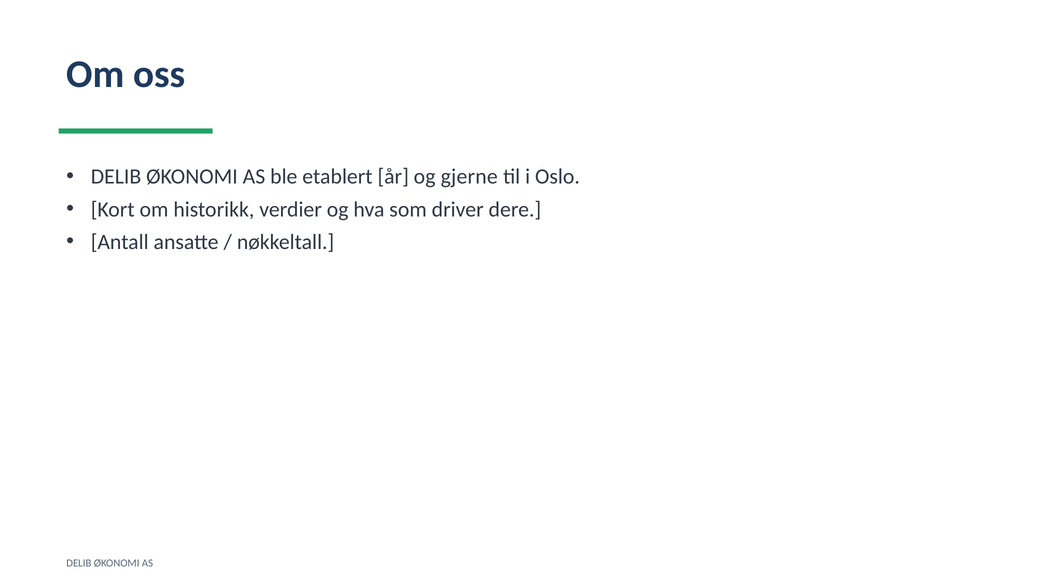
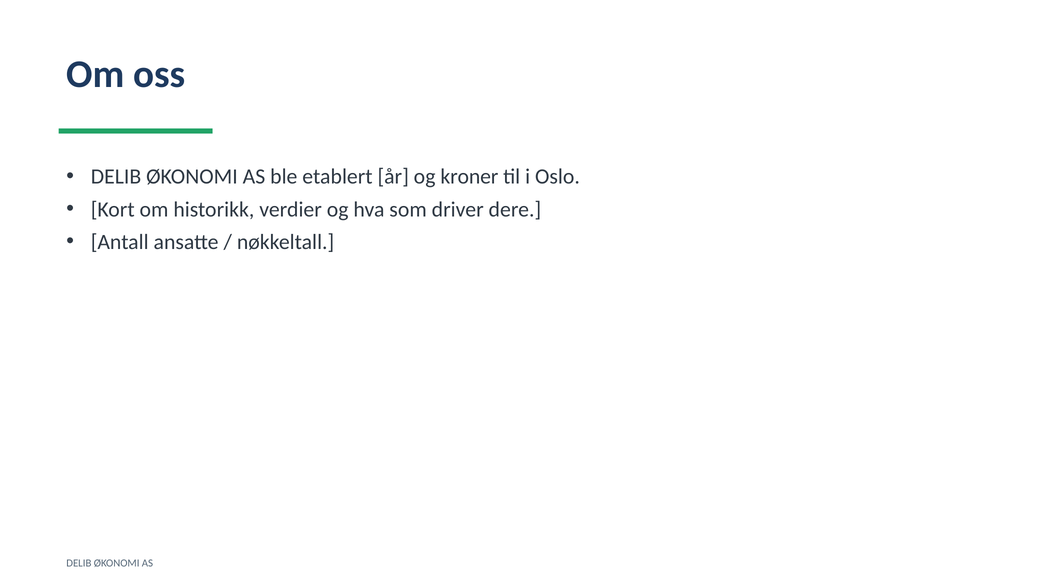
gjerne: gjerne -> kroner
